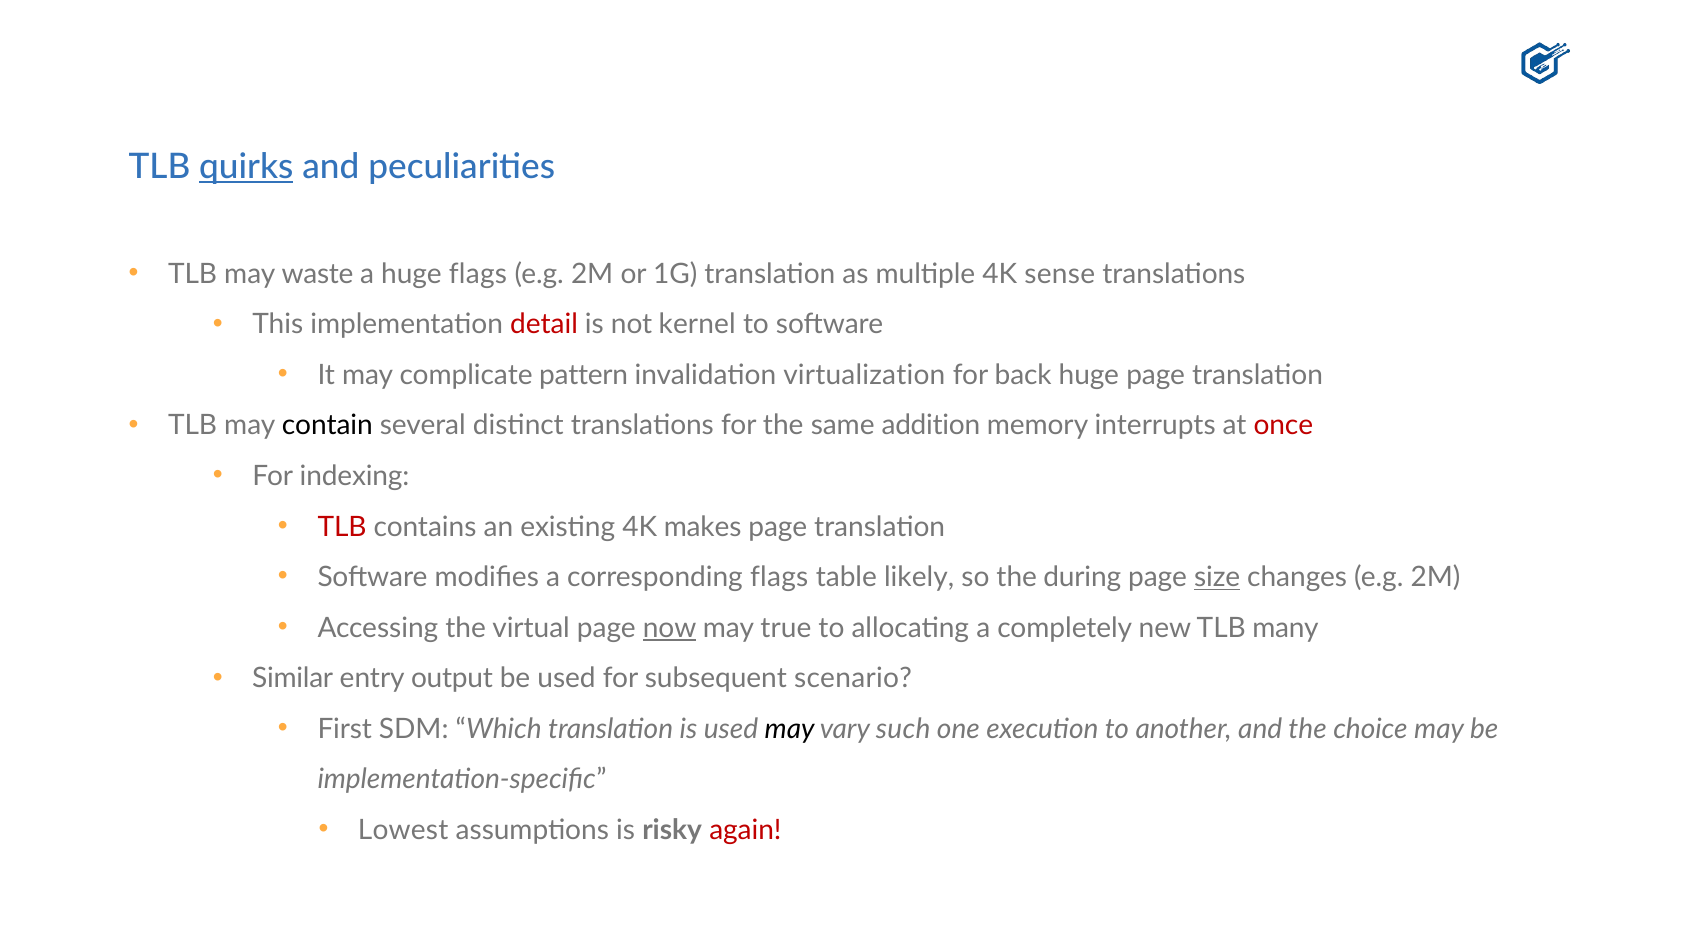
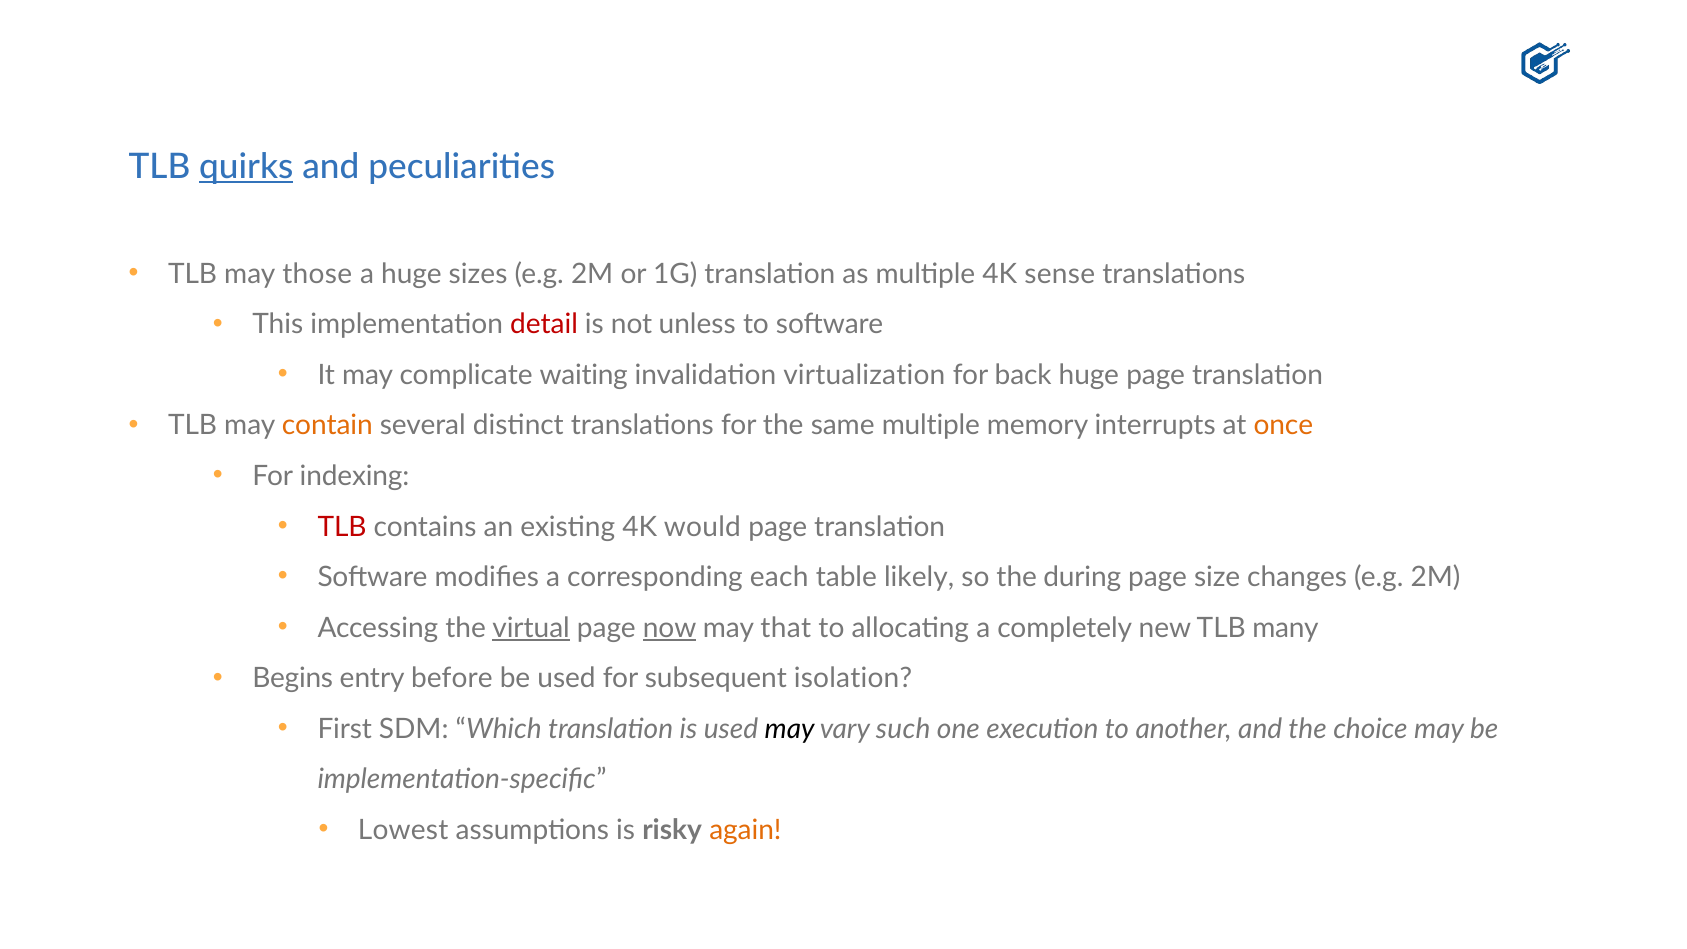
waste: waste -> those
huge flags: flags -> sizes
kernel: kernel -> unless
pattern: pattern -> waiting
contain colour: black -> orange
same addition: addition -> multiple
once colour: red -> orange
makes: makes -> would
corresponding flags: flags -> each
size underline: present -> none
virtual underline: none -> present
true: true -> that
Similar: Similar -> Begins
output: output -> before
scenario: scenario -> isolation
again colour: red -> orange
